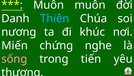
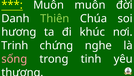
Thiên colour: light blue -> light green
nương: nương -> hương
Miến: Miến -> Trinh
tiến: tiến -> tinh
